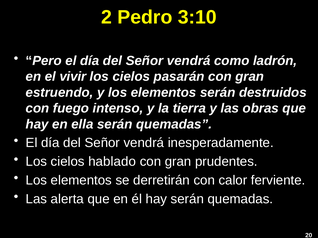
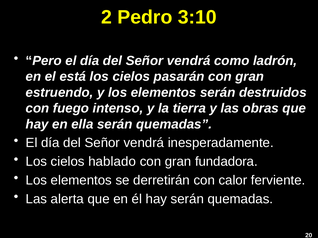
vivir: vivir -> está
prudentes: prudentes -> fundadora
